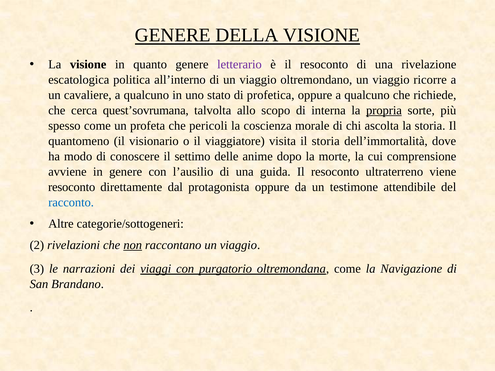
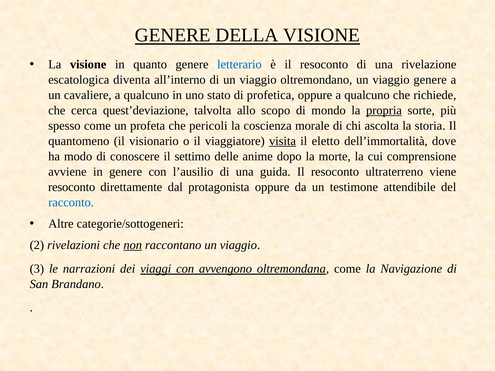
letterario colour: purple -> blue
politica: politica -> diventa
viaggio ricorre: ricorre -> genere
quest’sovrumana: quest’sovrumana -> quest’deviazione
interna: interna -> mondo
visita underline: none -> present
il storia: storia -> eletto
purgatorio: purgatorio -> avvengono
